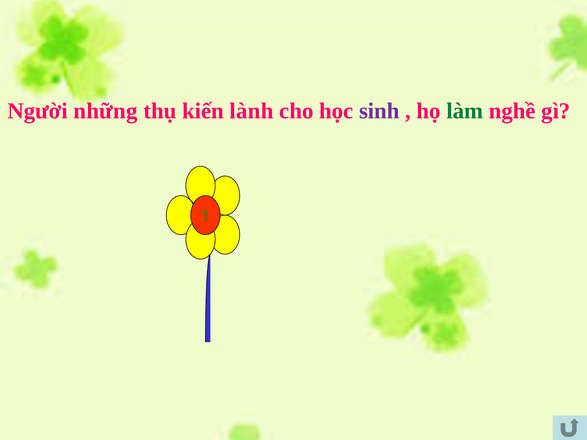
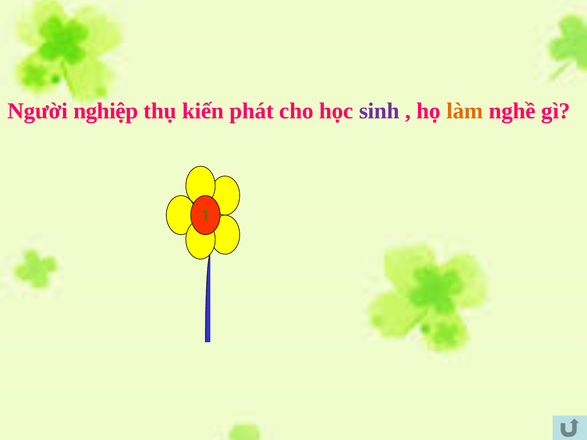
những: những -> nghiệp
lành: lành -> phát
làm colour: green -> orange
